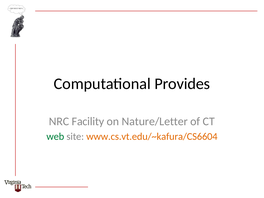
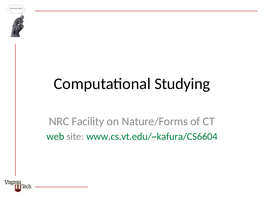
Provides: Provides -> Studying
Nature/Letter: Nature/Letter -> Nature/Forms
www.cs.vt.edu/~kafura/CS6604 colour: orange -> green
